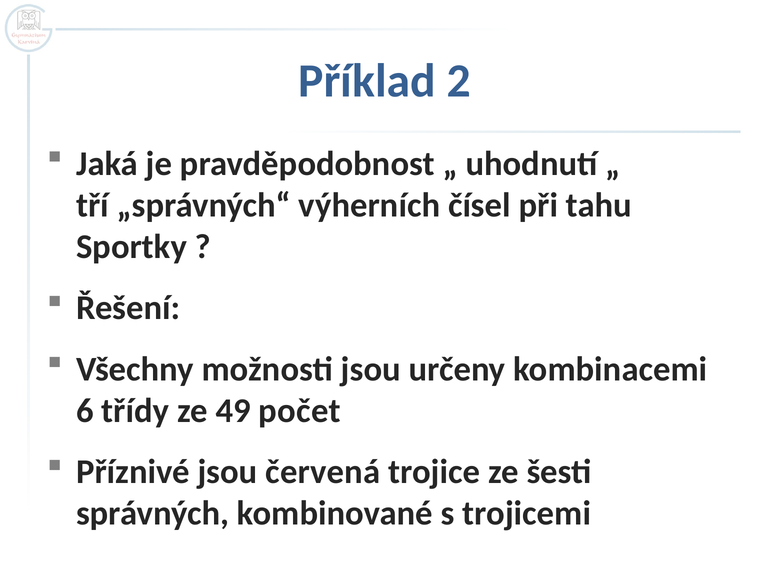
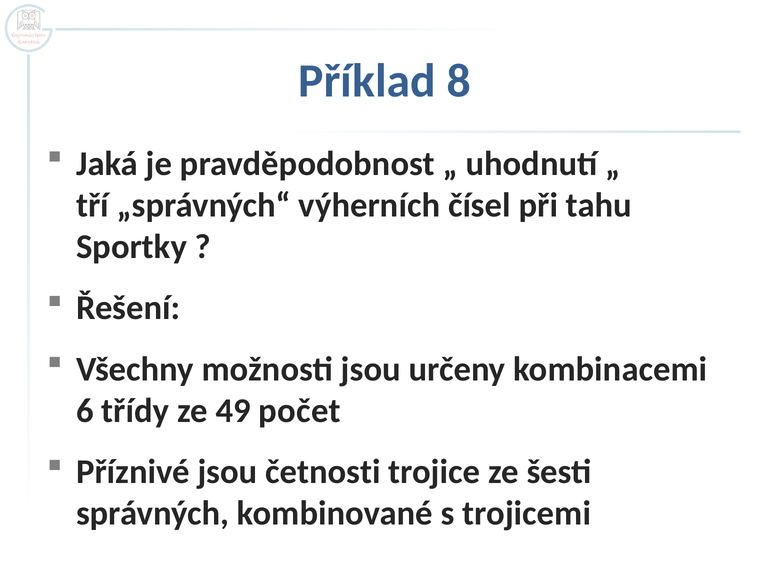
2: 2 -> 8
červená: červená -> četnosti
